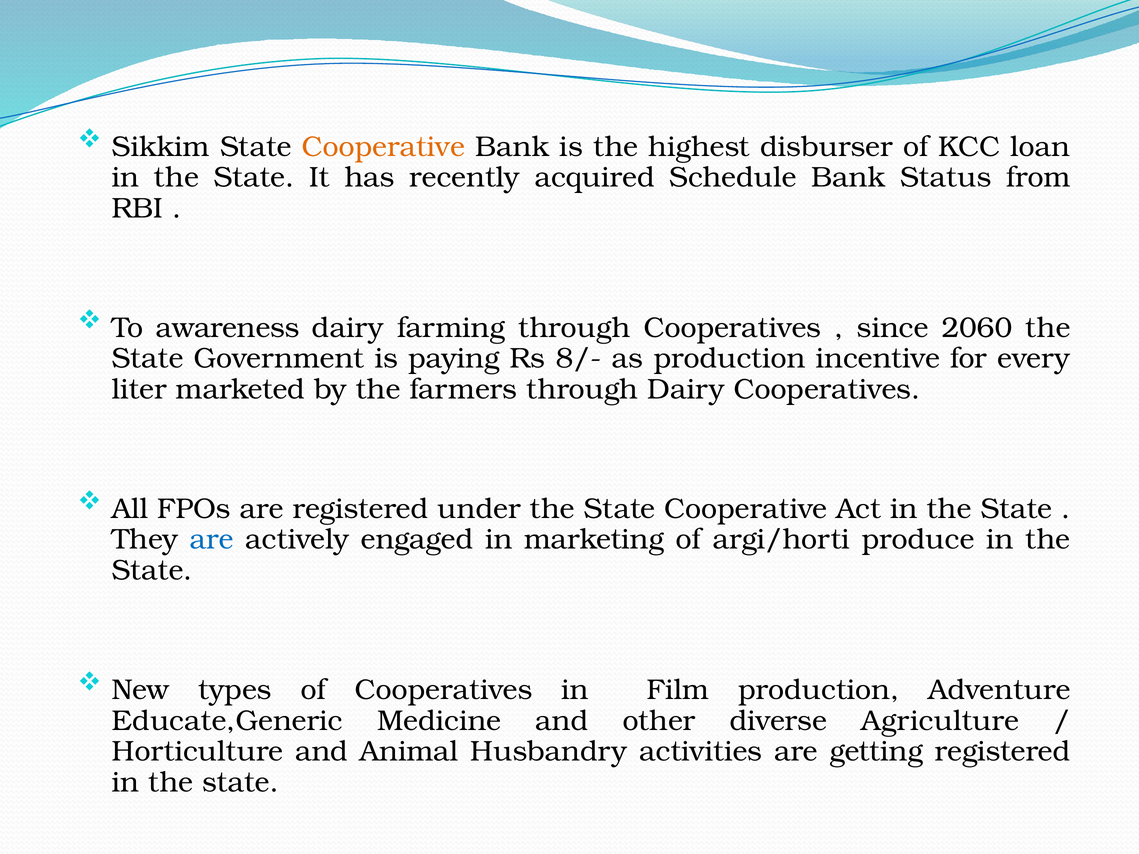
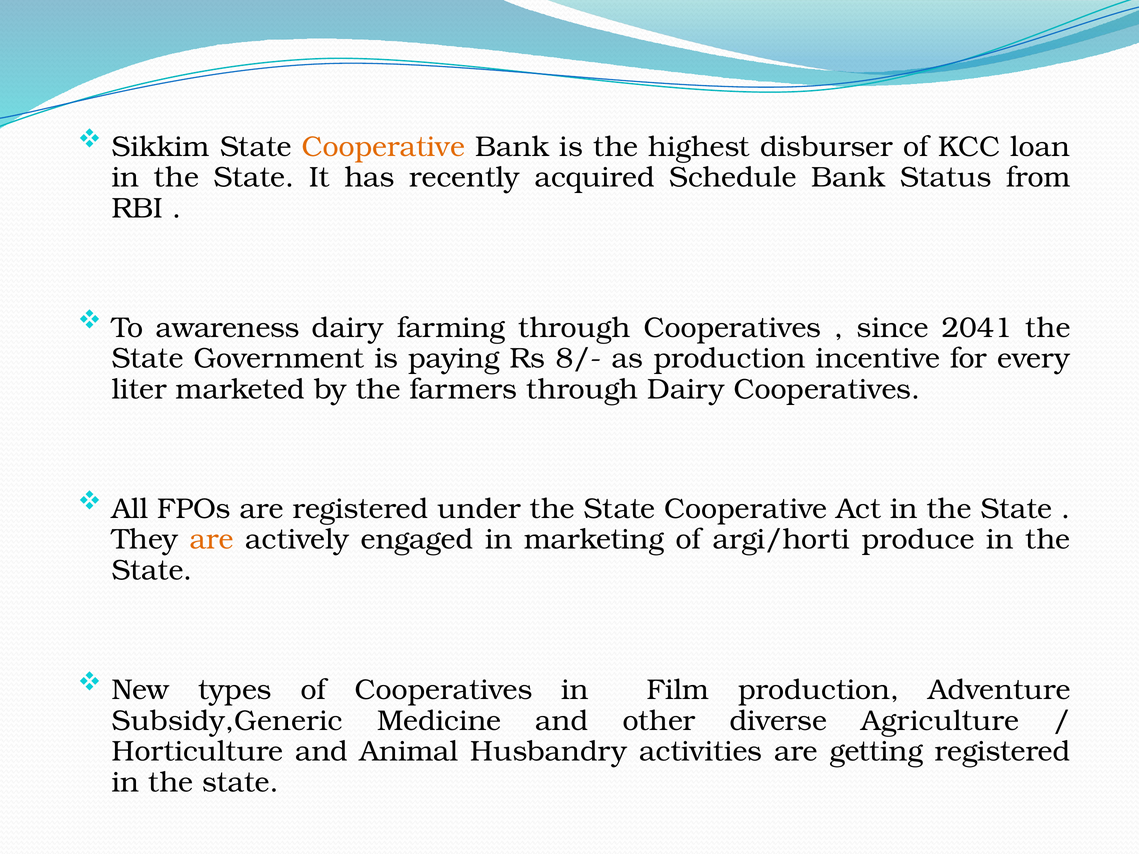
2060: 2060 -> 2041
are at (212, 540) colour: blue -> orange
Educate,Generic: Educate,Generic -> Subsidy,Generic
